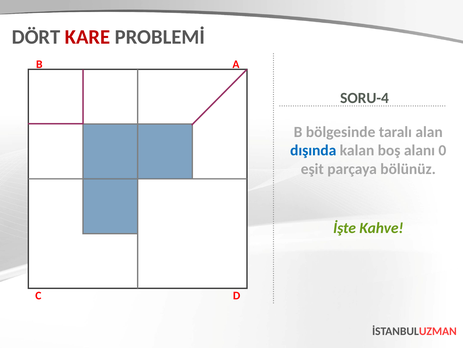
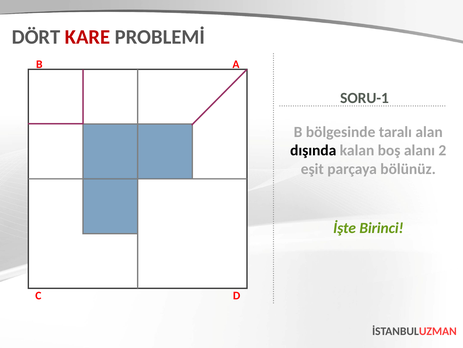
SORU-4: SORU-4 -> SORU-1
dışında colour: blue -> black
0: 0 -> 2
Kahve: Kahve -> Birinci
